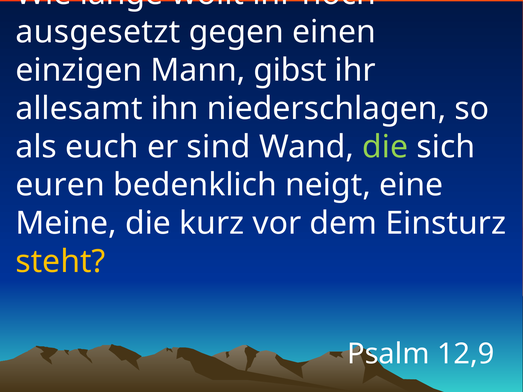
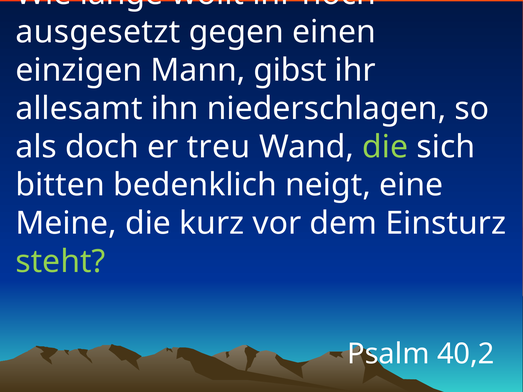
euch: euch -> doch
sind: sind -> treu
euren: euren -> bitten
steht colour: yellow -> light green
12,9: 12,9 -> 40,2
